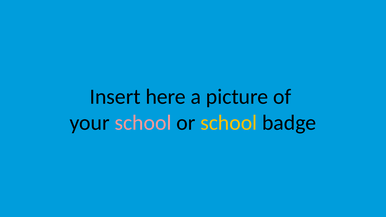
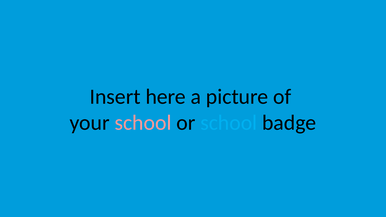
school at (229, 123) colour: yellow -> light blue
